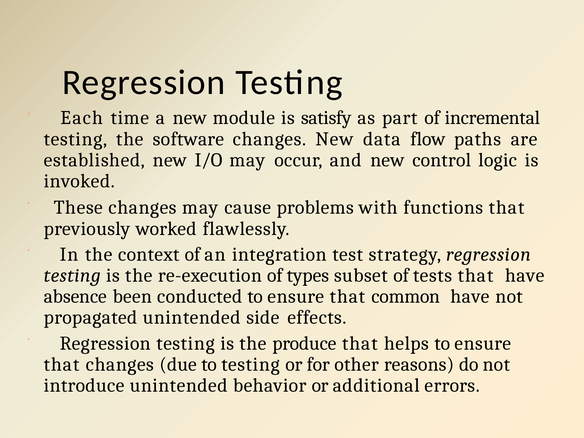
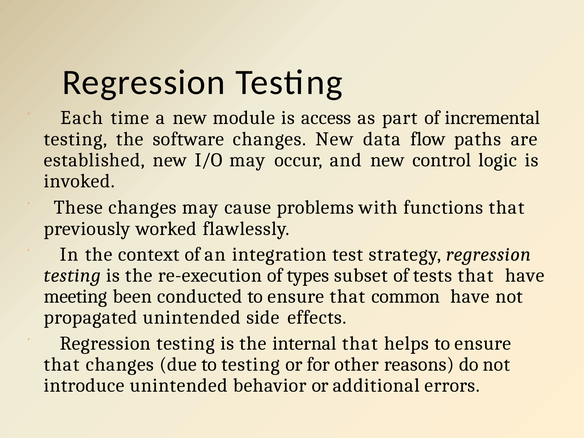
satisfy: satisfy -> access
absence: absence -> meeting
produce: produce -> internal
